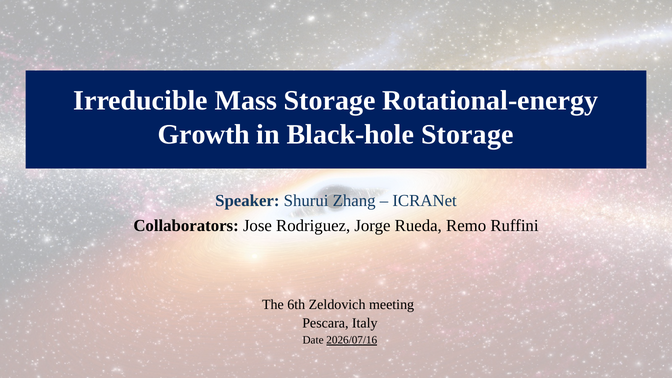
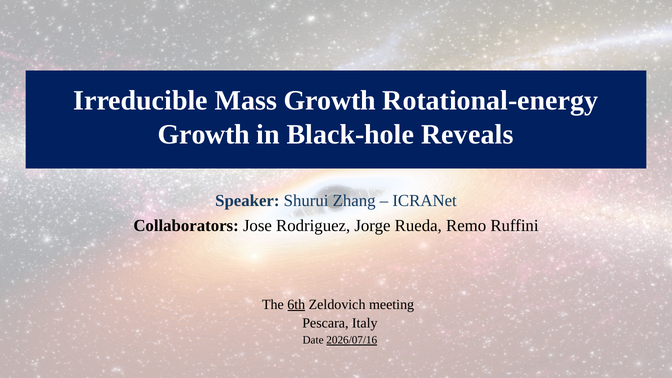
Mass Storage: Storage -> Growth
Black-hole Storage: Storage -> Reveals
6th underline: none -> present
